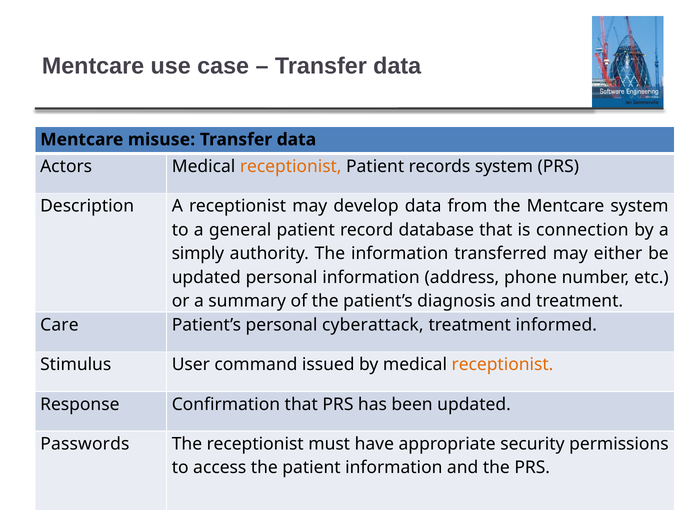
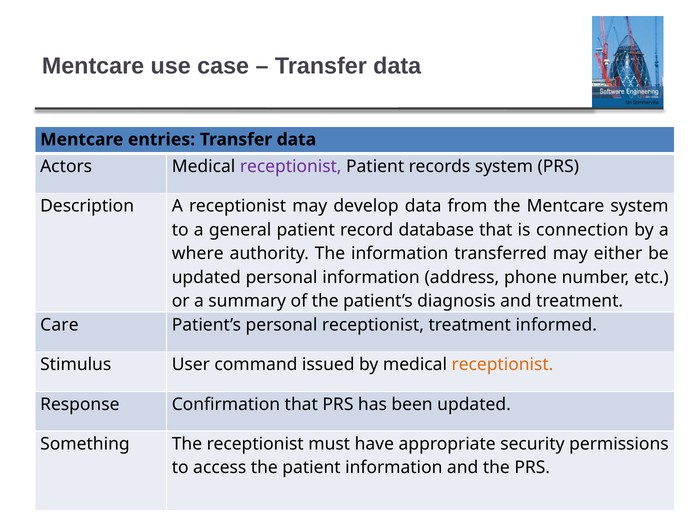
misuse: misuse -> entries
receptionist at (291, 166) colour: orange -> purple
simply: simply -> where
personal cyberattack: cyberattack -> receptionist
Passwords: Passwords -> Something
